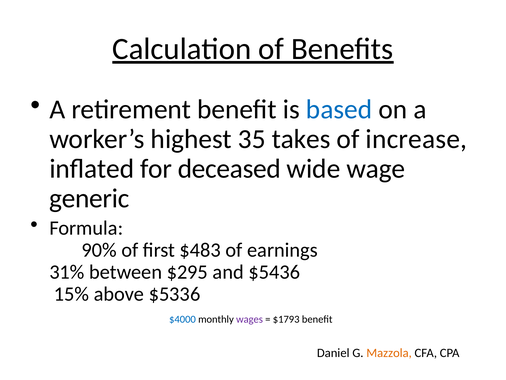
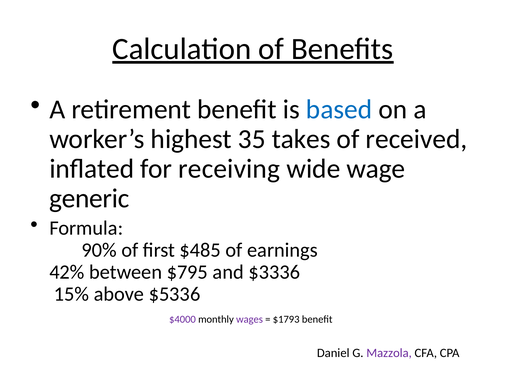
increase: increase -> received
deceased: deceased -> receiving
$483: $483 -> $485
31%: 31% -> 42%
$295: $295 -> $795
$5436: $5436 -> $3336
$4000 colour: blue -> purple
Mazzola colour: orange -> purple
